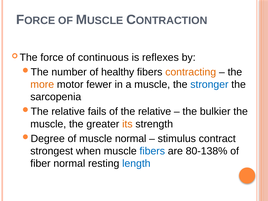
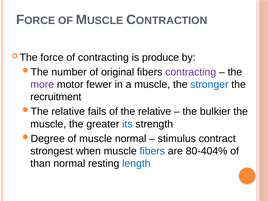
of continuous: continuous -> contracting
reflexes: reflexes -> produce
healthy: healthy -> original
contracting at (191, 72) colour: orange -> purple
more colour: orange -> purple
sarcopenia: sarcopenia -> recruitment
its colour: orange -> blue
80-138%: 80-138% -> 80-404%
fiber: fiber -> than
